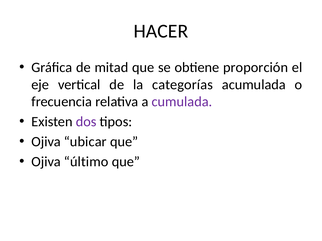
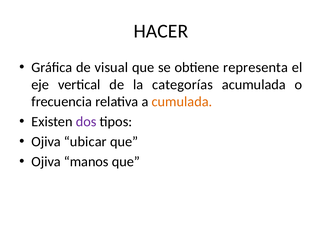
mitad: mitad -> visual
proporción: proporción -> representa
cumulada colour: purple -> orange
último: último -> manos
